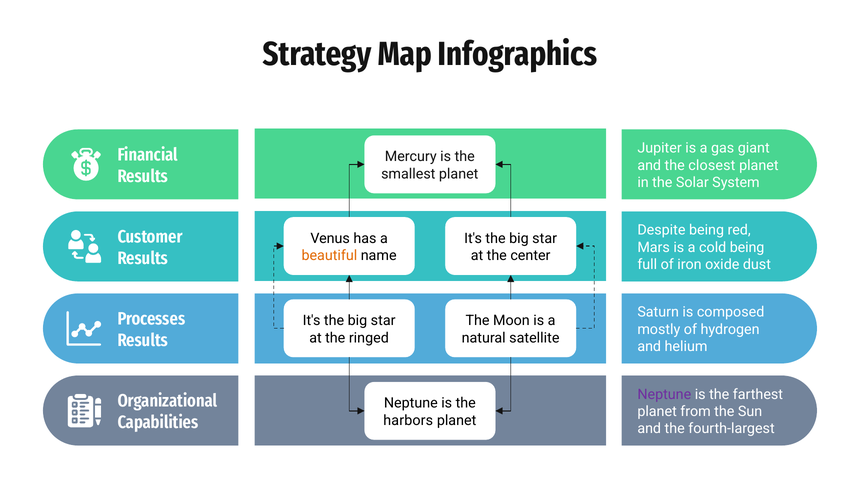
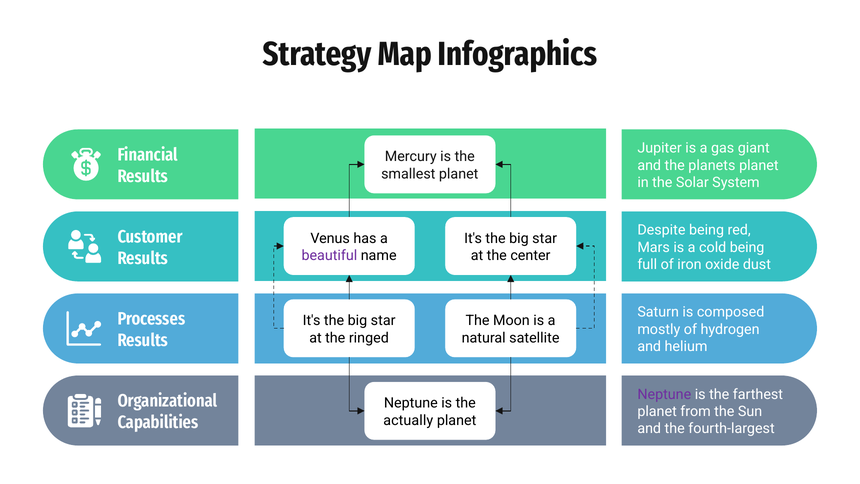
closest: closest -> planets
beautiful colour: orange -> purple
harbors: harbors -> actually
